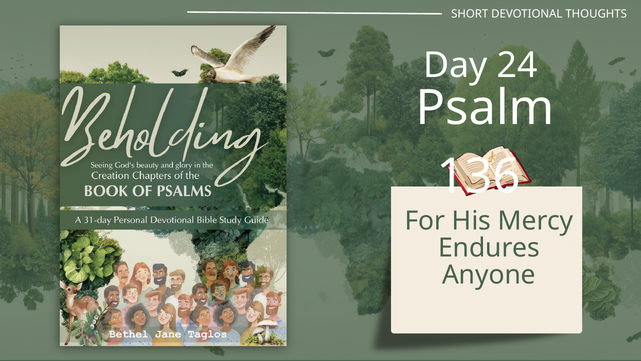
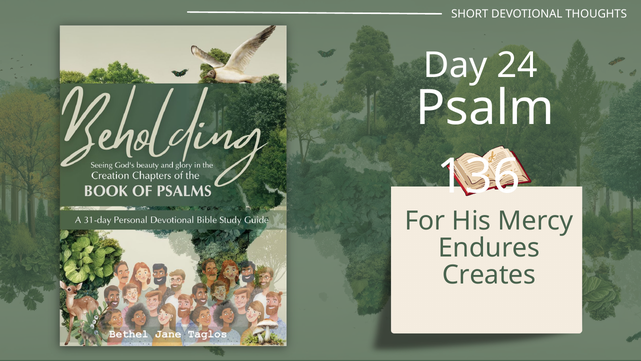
Anyone: Anyone -> Creates
